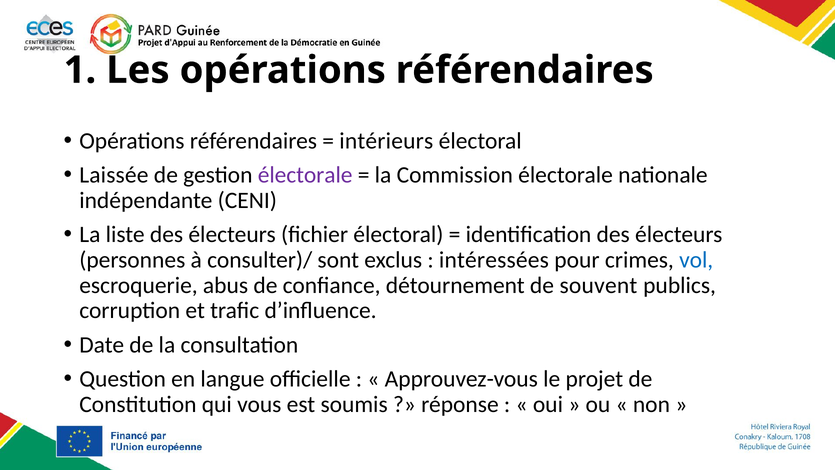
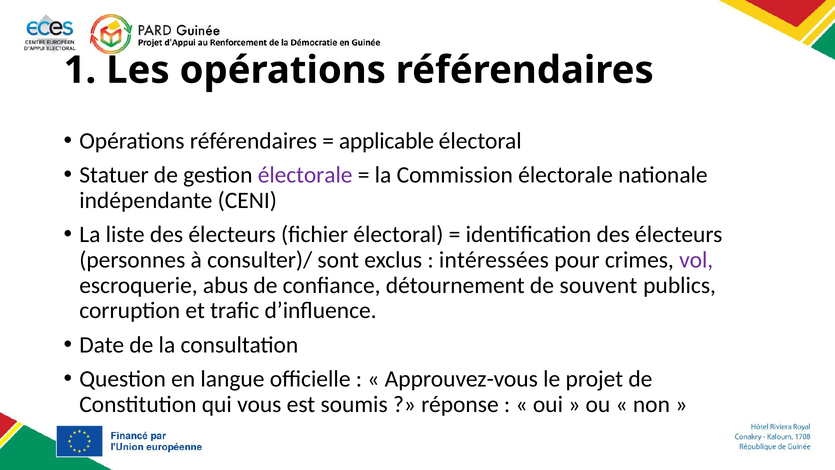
intérieurs: intérieurs -> applicable
Laissée: Laissée -> Statuer
vol colour: blue -> purple
